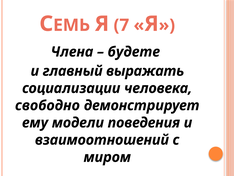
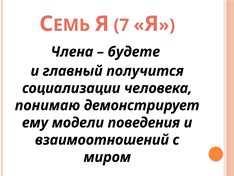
выражать: выражать -> получится
свободно: свободно -> понимаю
